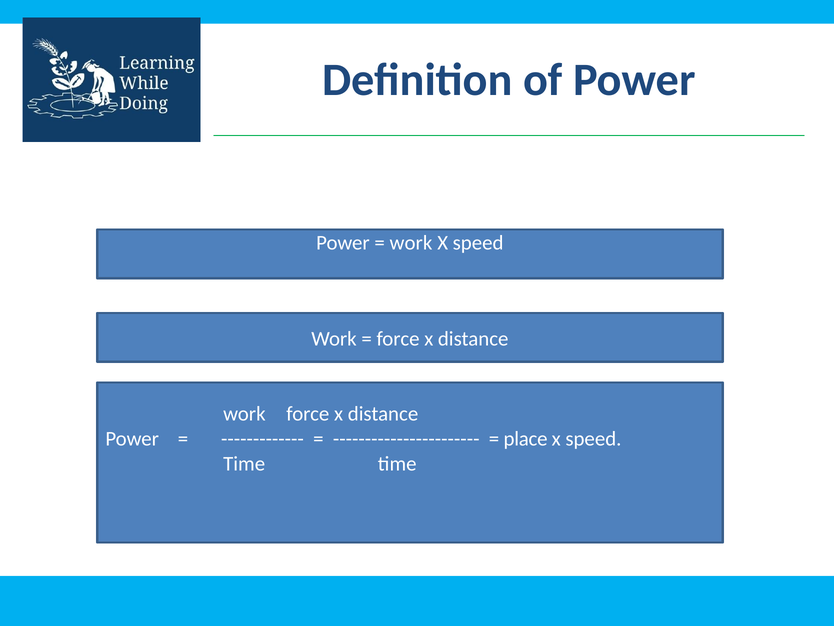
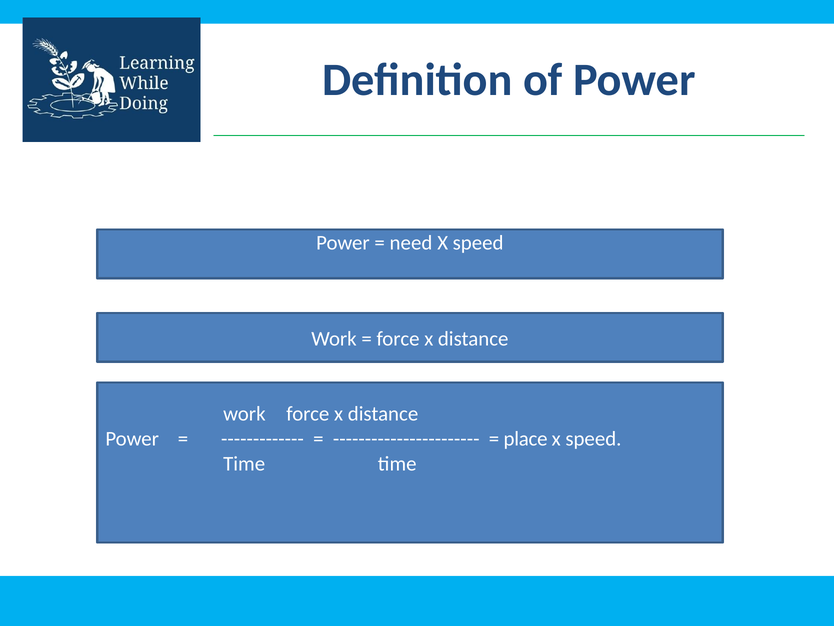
work at (411, 243): work -> need
